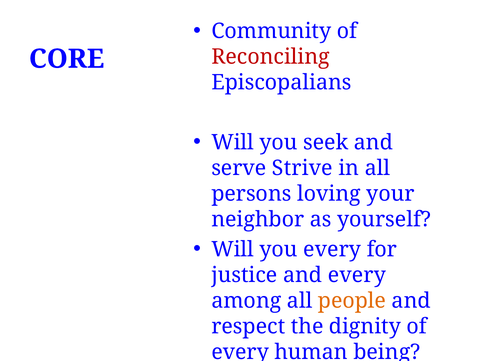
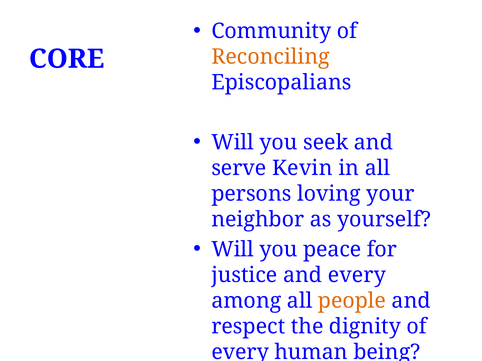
Reconciling colour: red -> orange
Strive: Strive -> Kevin
you every: every -> peace
